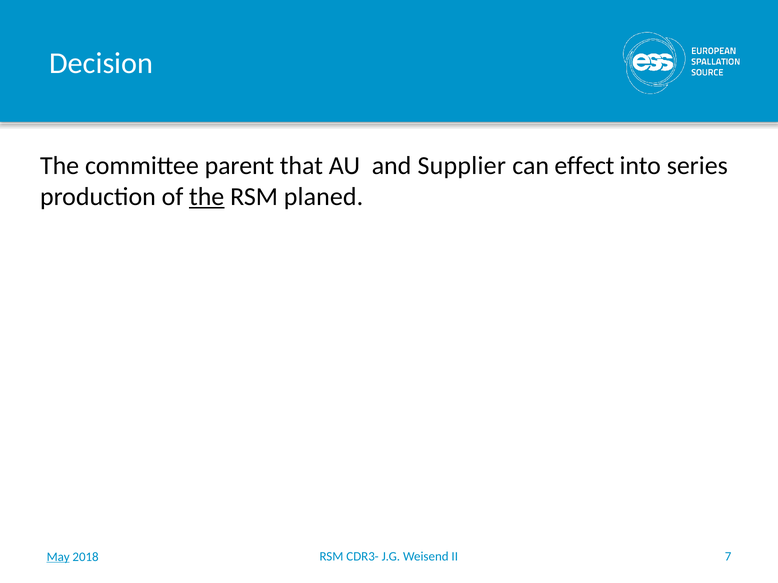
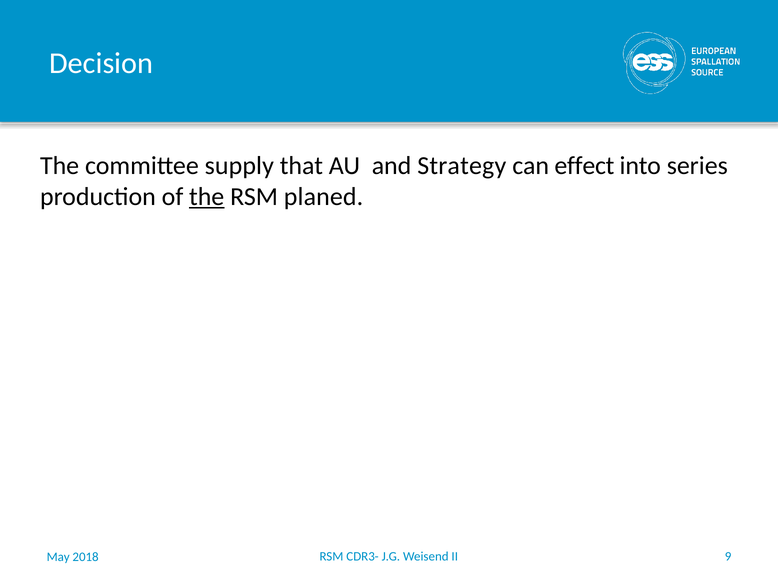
parent: parent -> supply
Supplier: Supplier -> Strategy
7: 7 -> 9
May underline: present -> none
